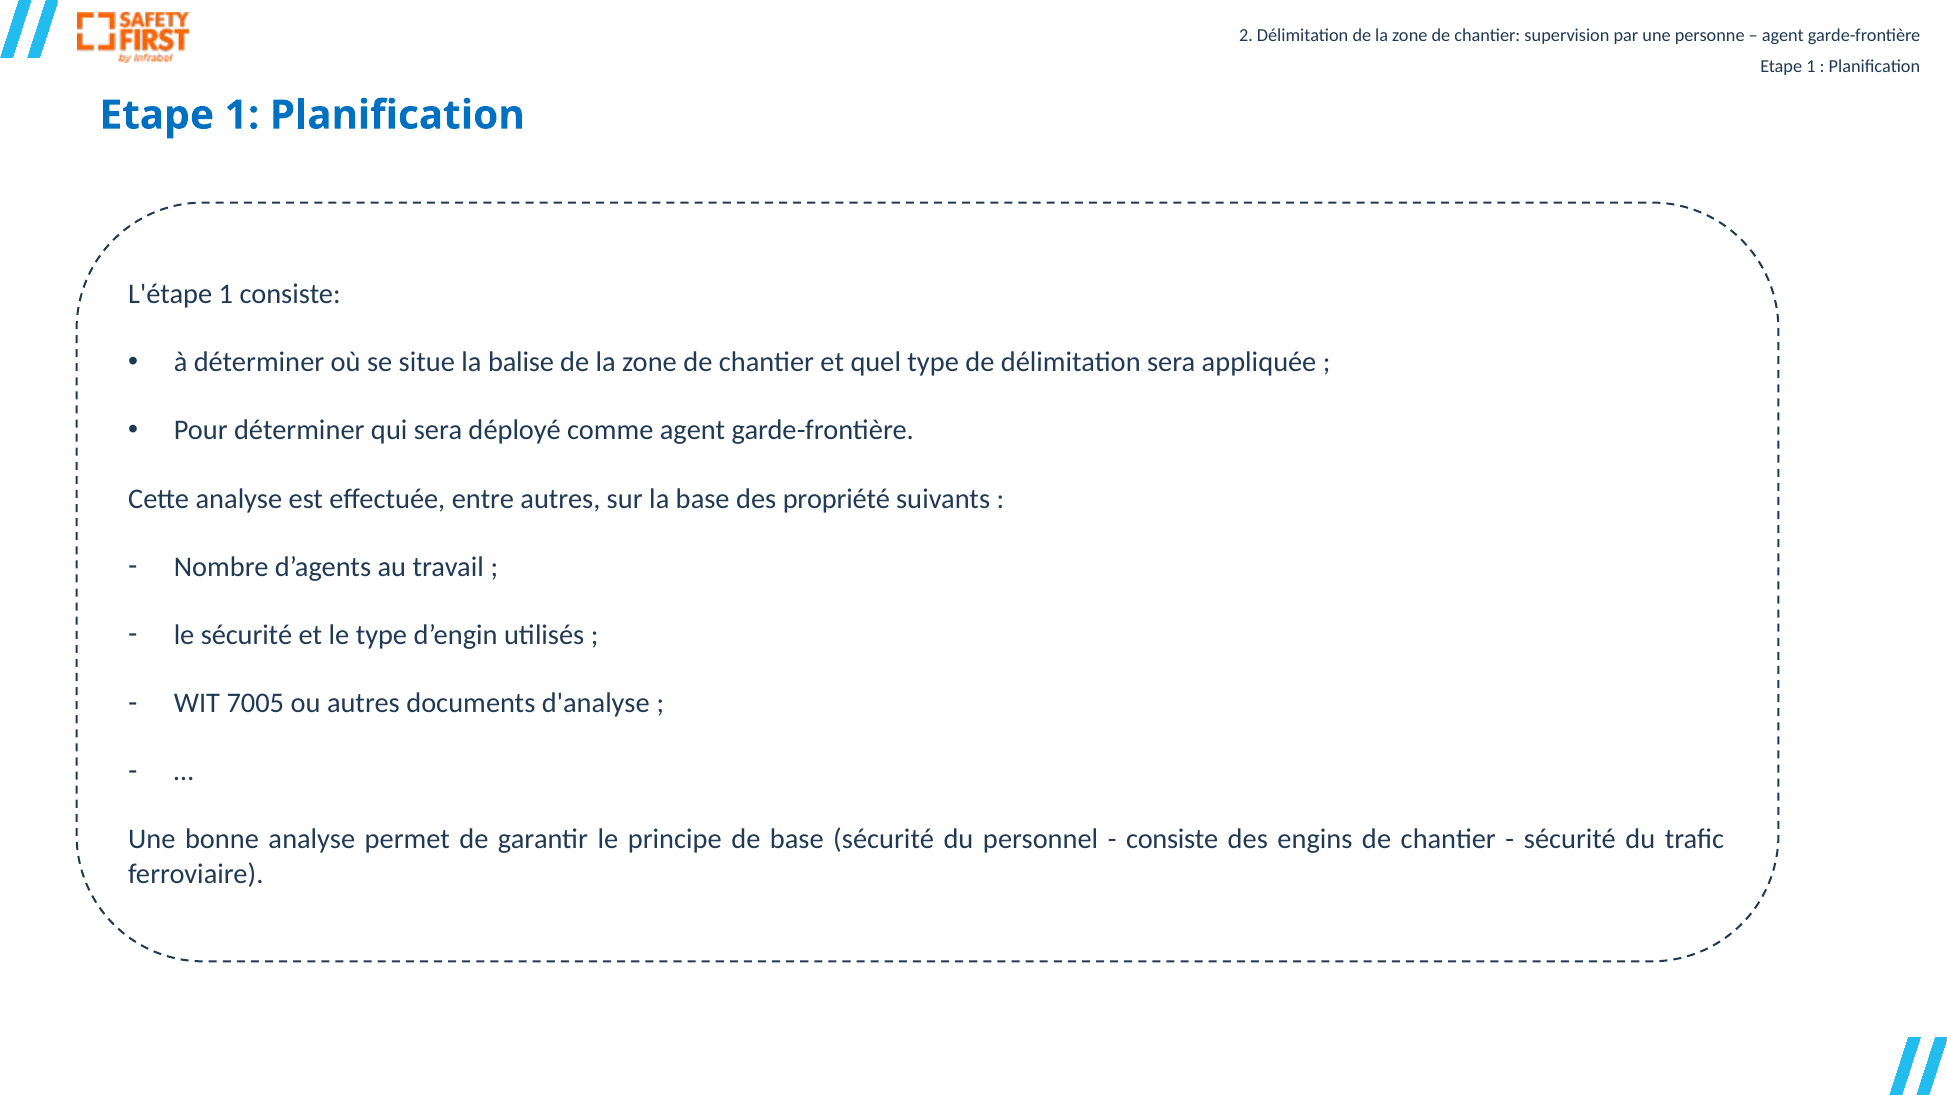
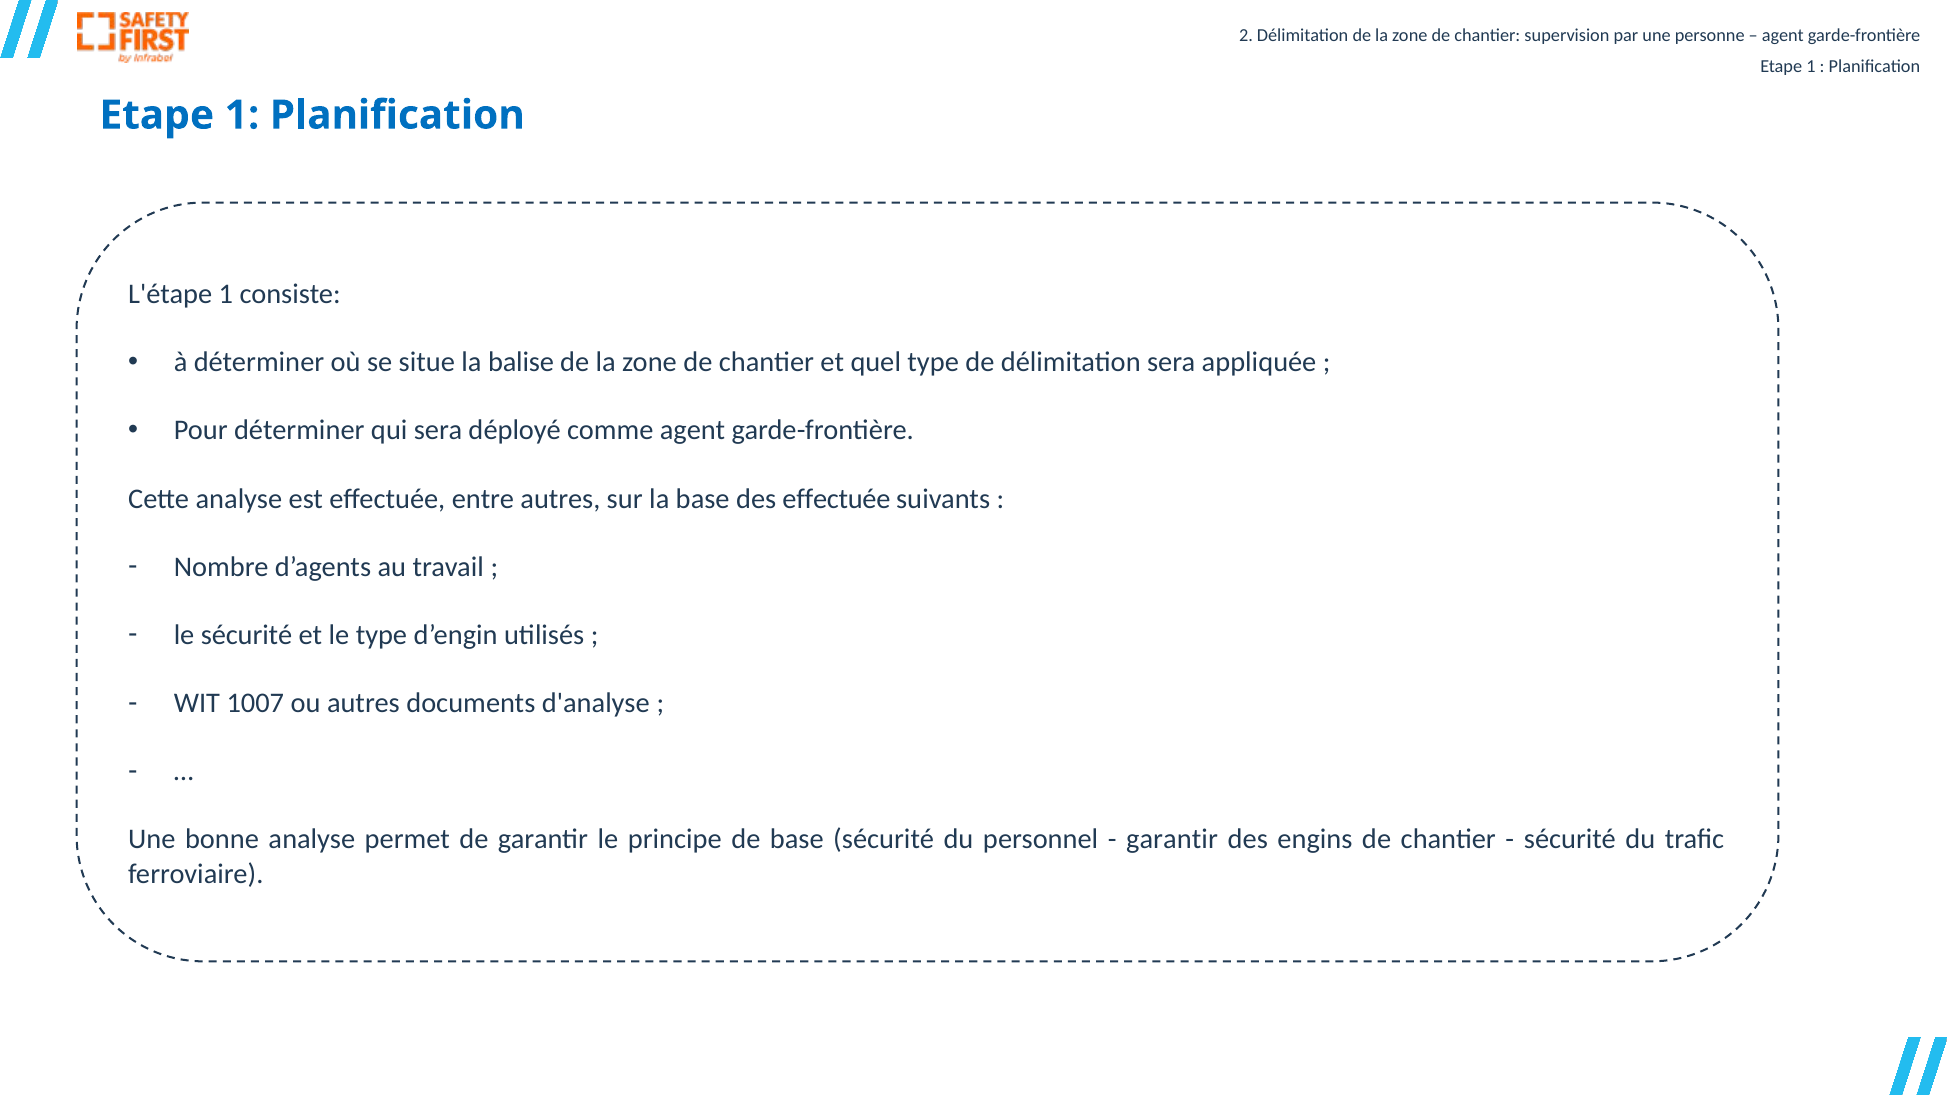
des propriété: propriété -> effectuée
7005: 7005 -> 1007
consiste at (1172, 840): consiste -> garantir
